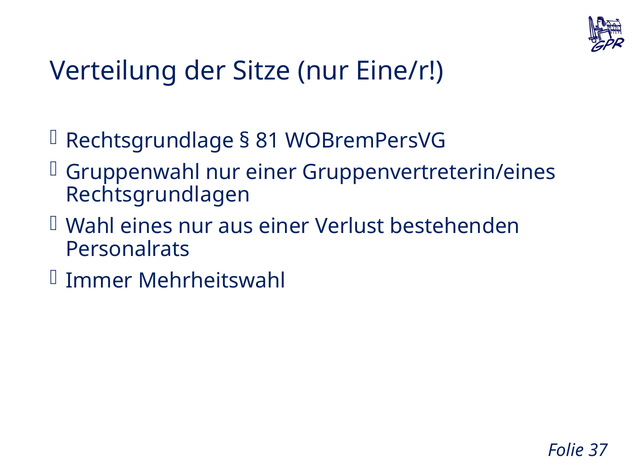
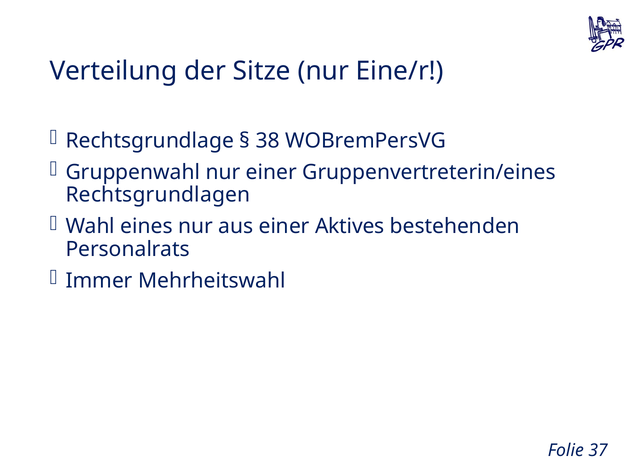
81: 81 -> 38
Verlust: Verlust -> Aktives
